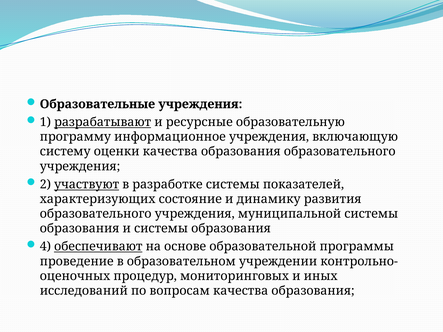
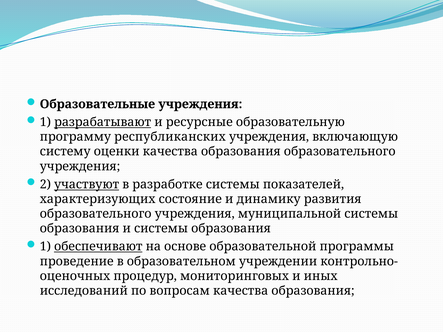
информационное: информационное -> республиканских
4 at (45, 247): 4 -> 1
